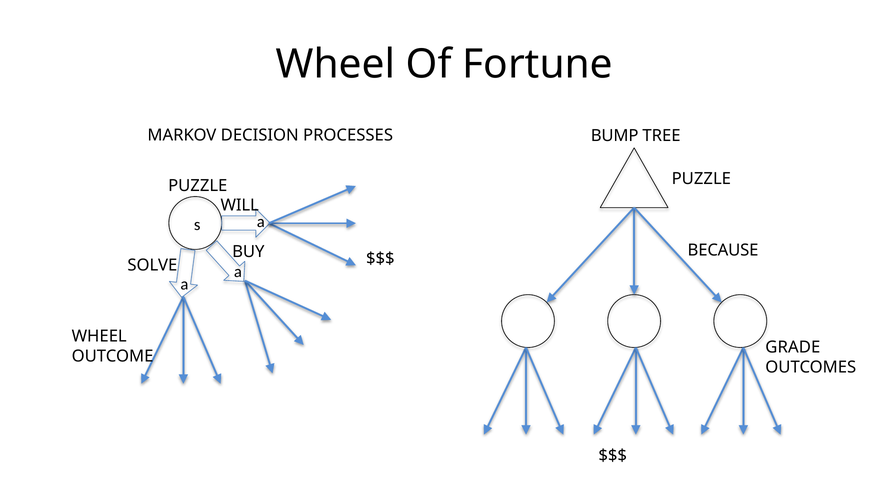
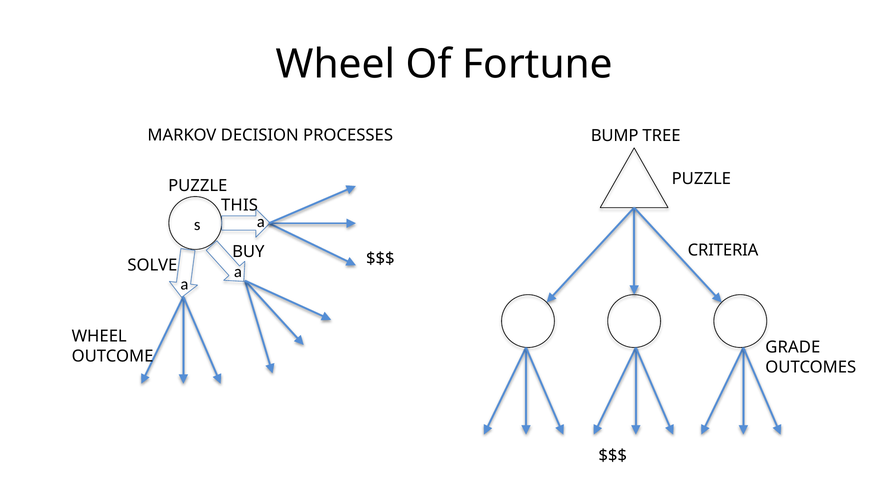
WILL: WILL -> THIS
BECAUSE: BECAUSE -> CRITERIA
